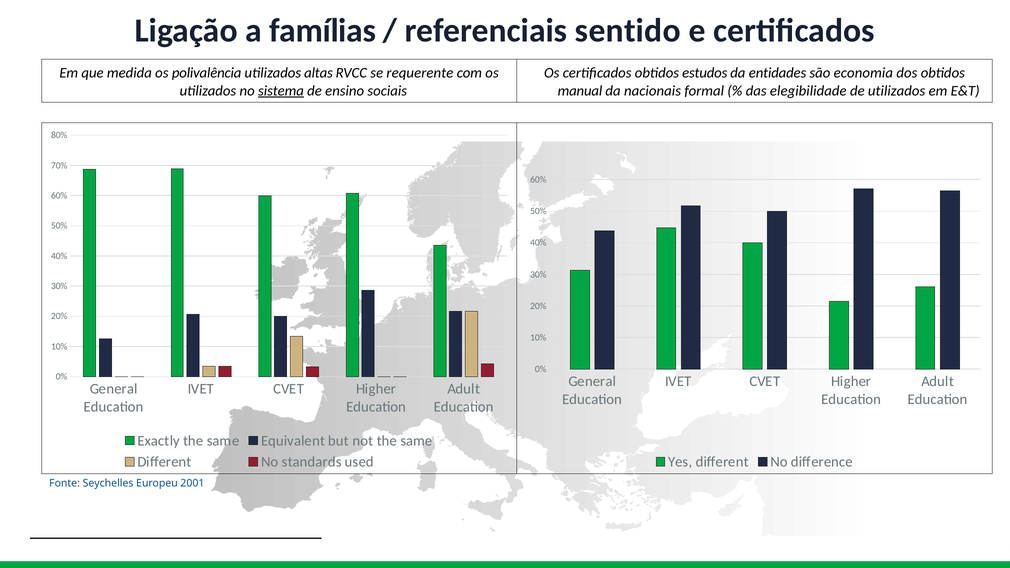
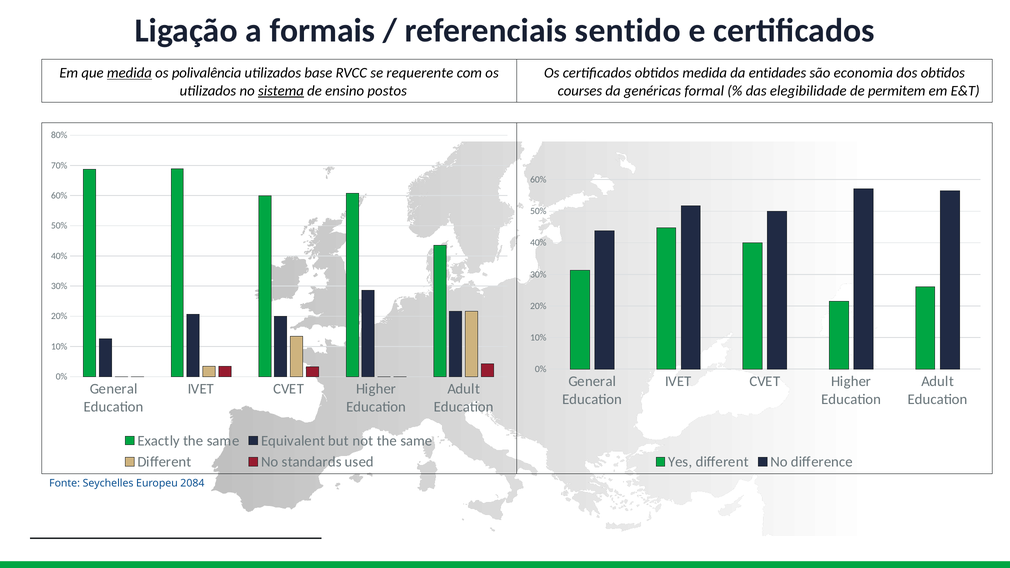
famílias: famílias -> formais
medida at (129, 73) underline: none -> present
altas: altas -> base
obtidos estudos: estudos -> medida
sociais: sociais -> postos
manual: manual -> courses
nacionais: nacionais -> genéricas
de utilizados: utilizados -> permitem
2001: 2001 -> 2084
